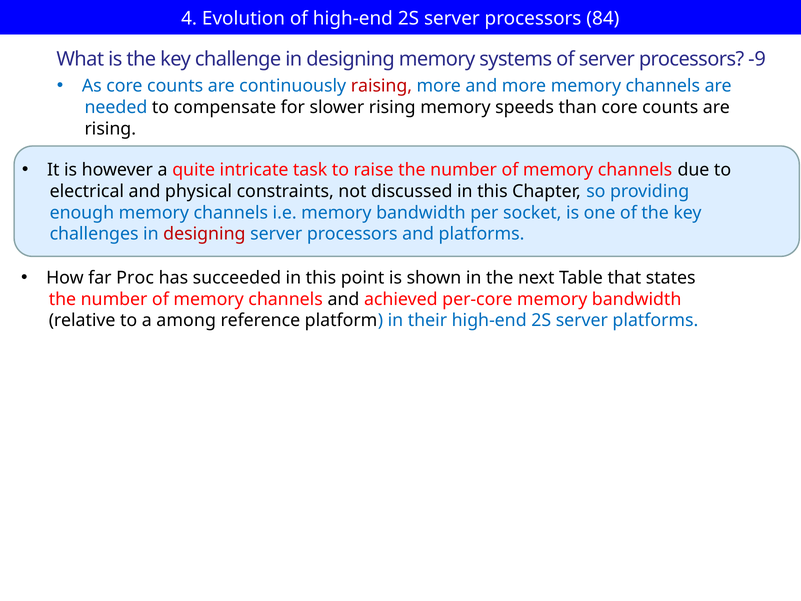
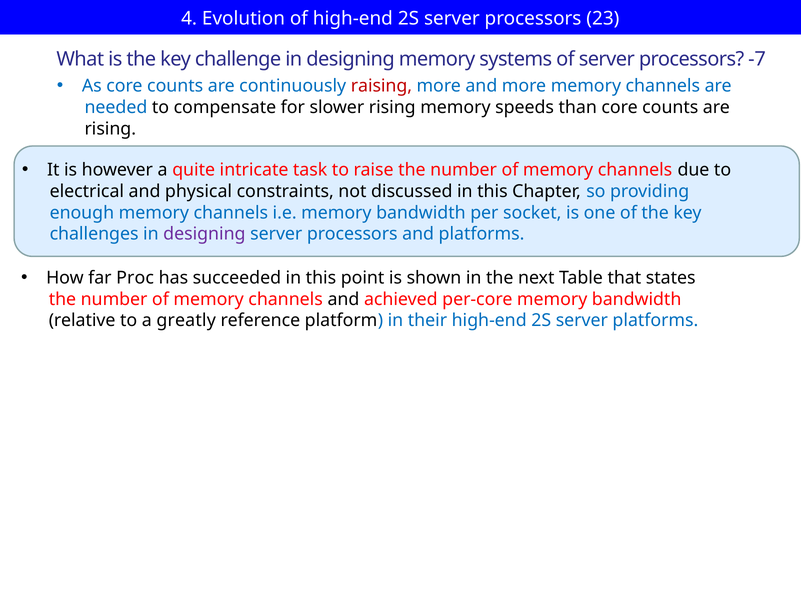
84: 84 -> 23
-9: -9 -> -7
designing at (204, 234) colour: red -> purple
among: among -> greatly
